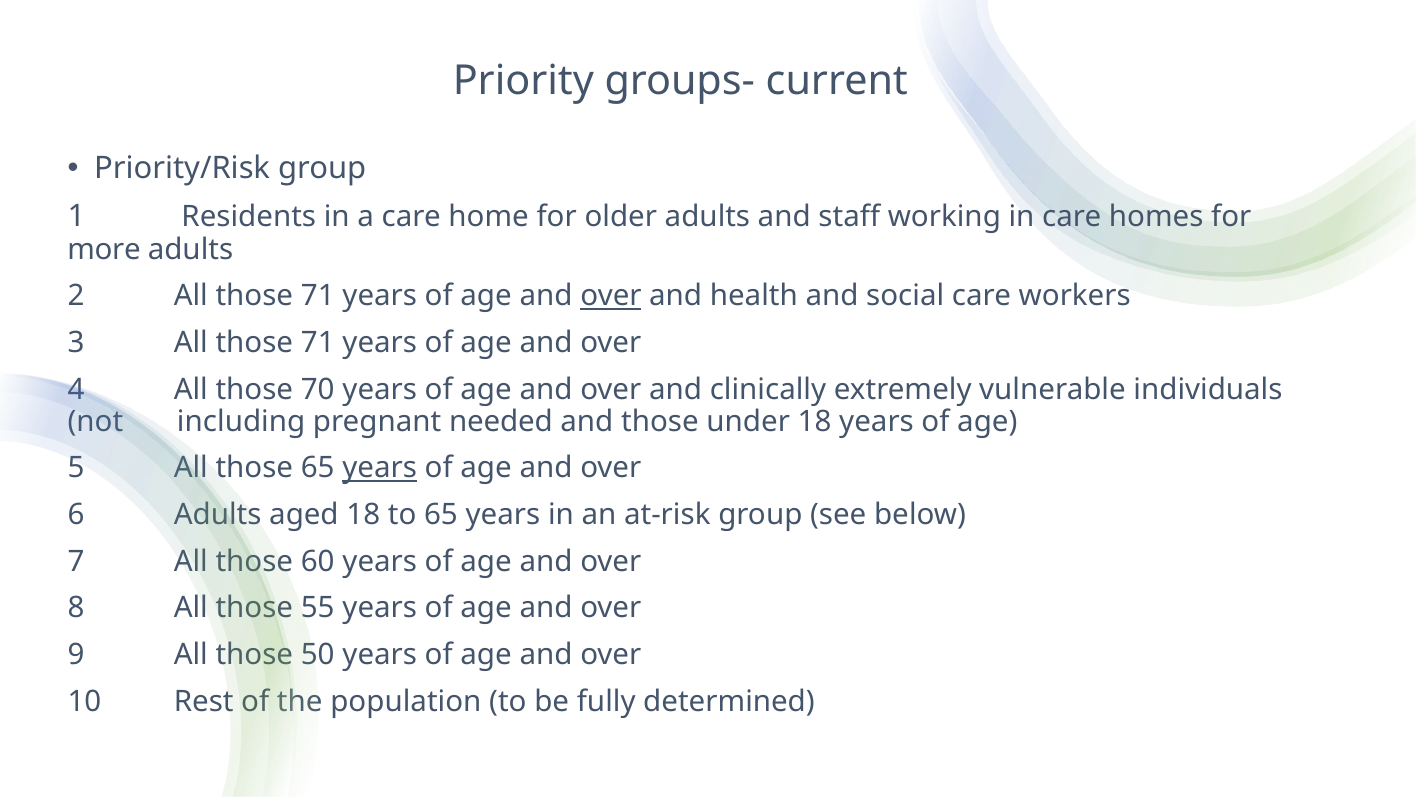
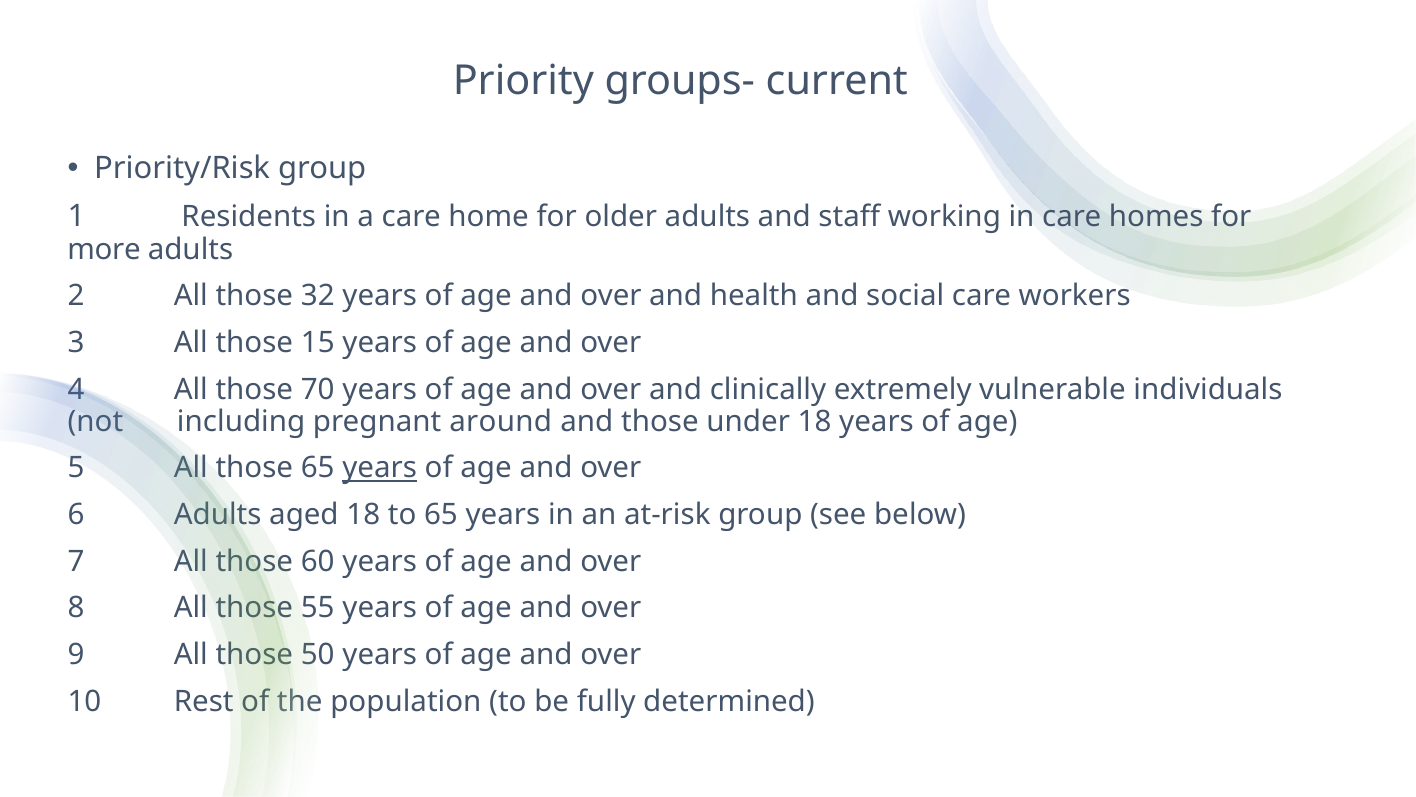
2 All those 71: 71 -> 32
over at (611, 296) underline: present -> none
3 All those 71: 71 -> 15
needed: needed -> around
